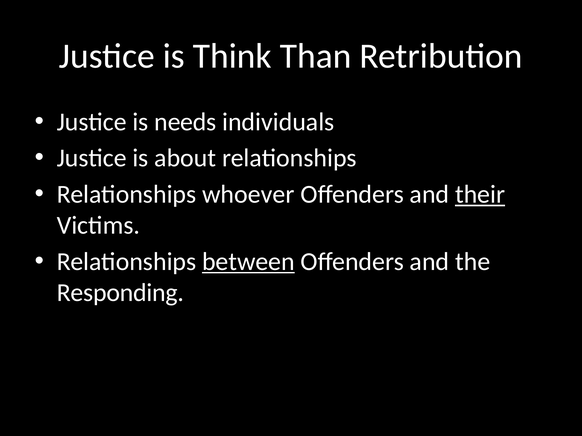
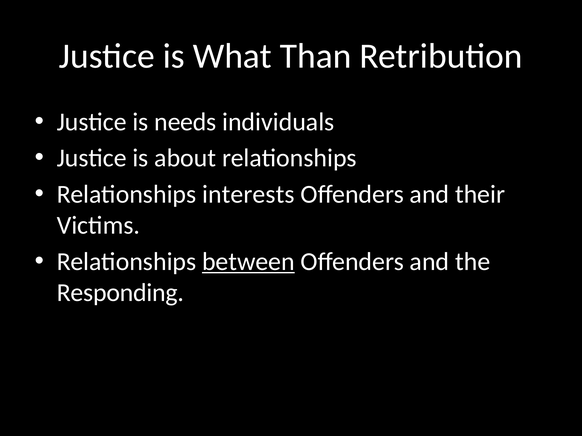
Think: Think -> What
whoever: whoever -> interests
their underline: present -> none
